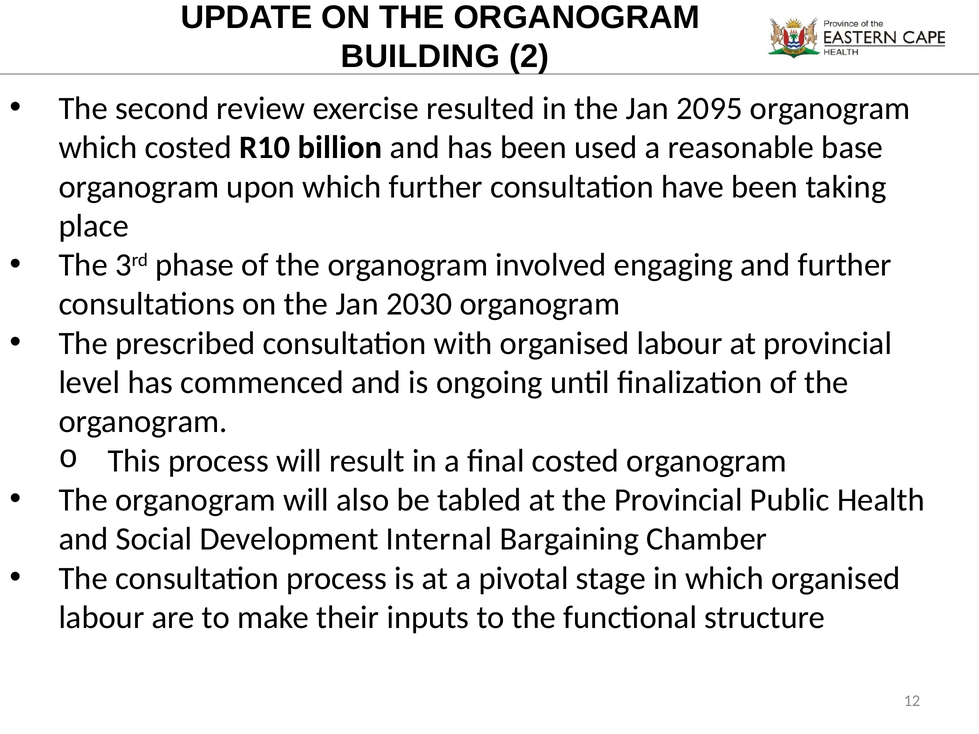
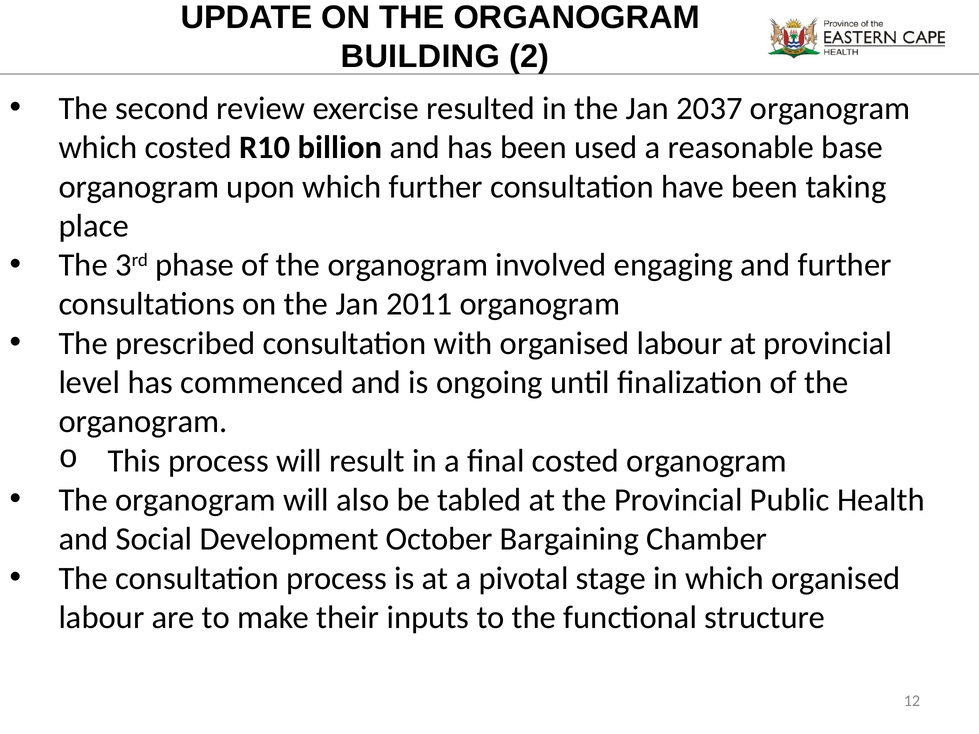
2095: 2095 -> 2037
2030: 2030 -> 2011
Internal: Internal -> October
